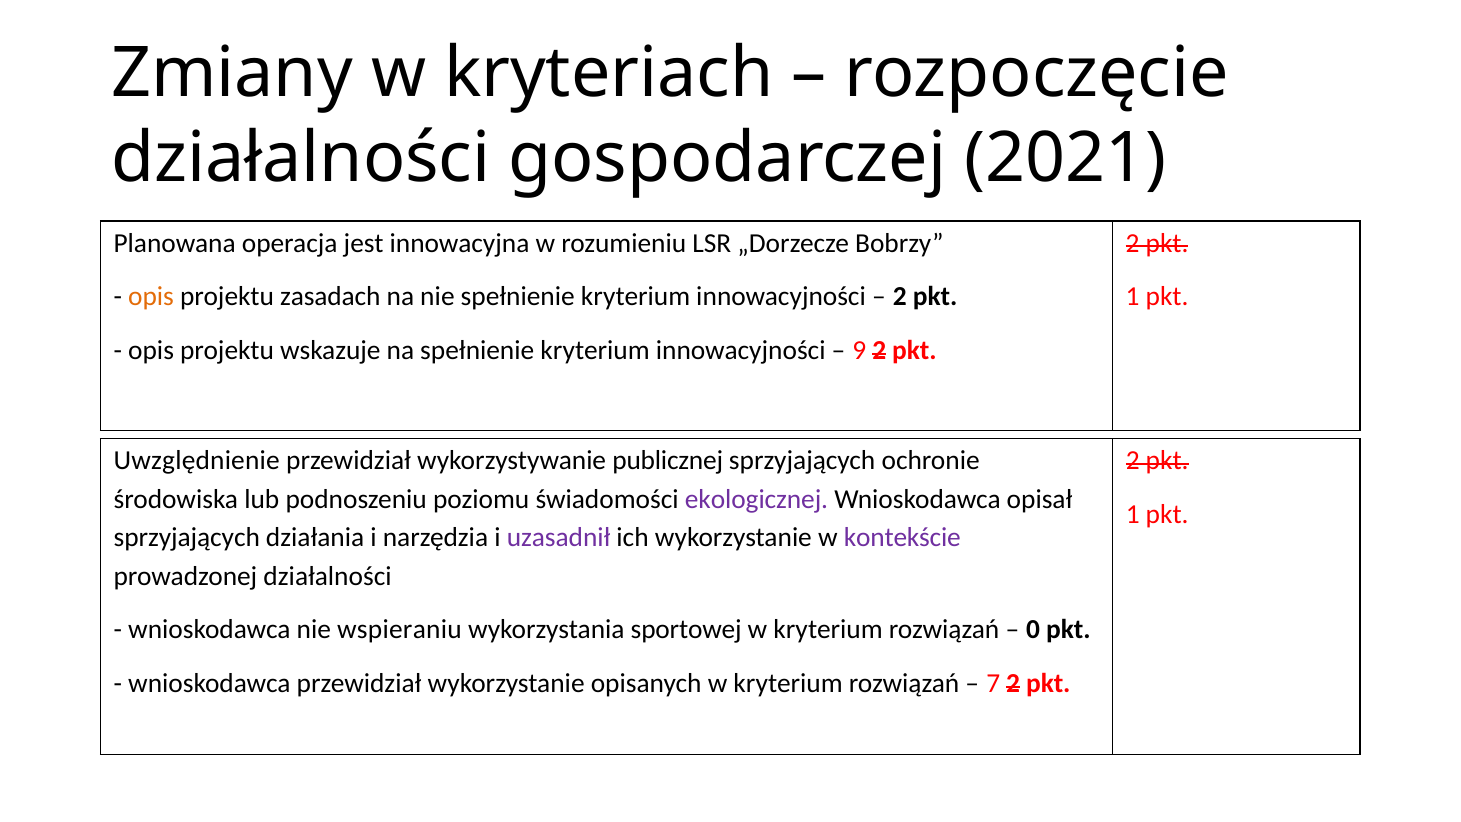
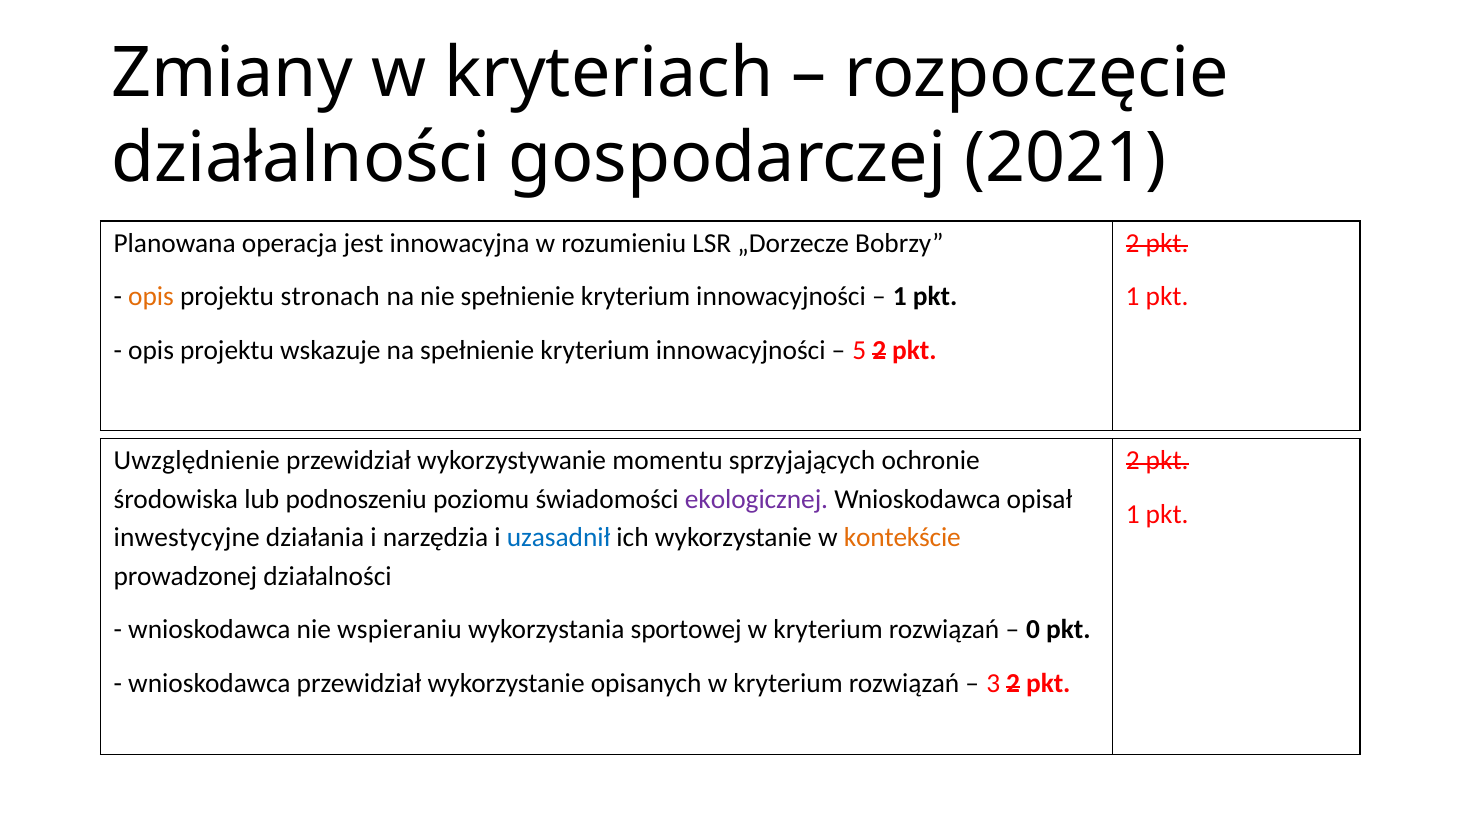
zasadach: zasadach -> stronach
2 at (900, 297): 2 -> 1
9: 9 -> 5
publicznej: publicznej -> momentu
sprzyjających at (187, 538): sprzyjających -> inwestycyjne
uzasadnił colour: purple -> blue
kontekście colour: purple -> orange
7: 7 -> 3
